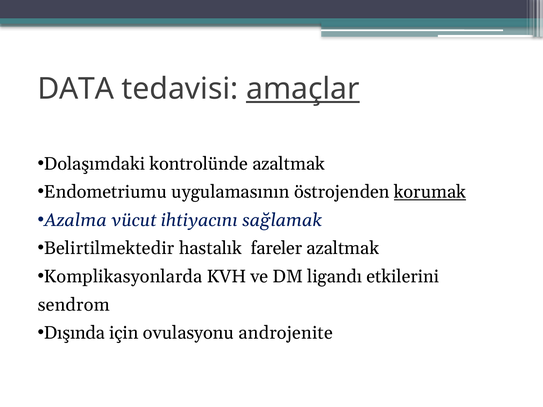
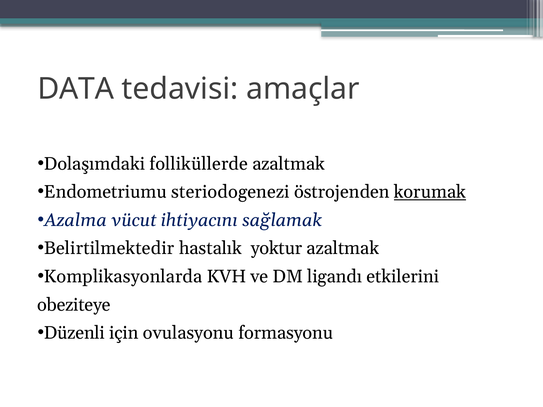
amaçlar underline: present -> none
kontrolünde: kontrolünde -> folliküllerde
uygulamasının: uygulamasının -> steriodogenezi
fareler: fareler -> yoktur
sendrom: sendrom -> obeziteye
Dışında: Dışında -> Düzenli
androjenite: androjenite -> formasyonu
